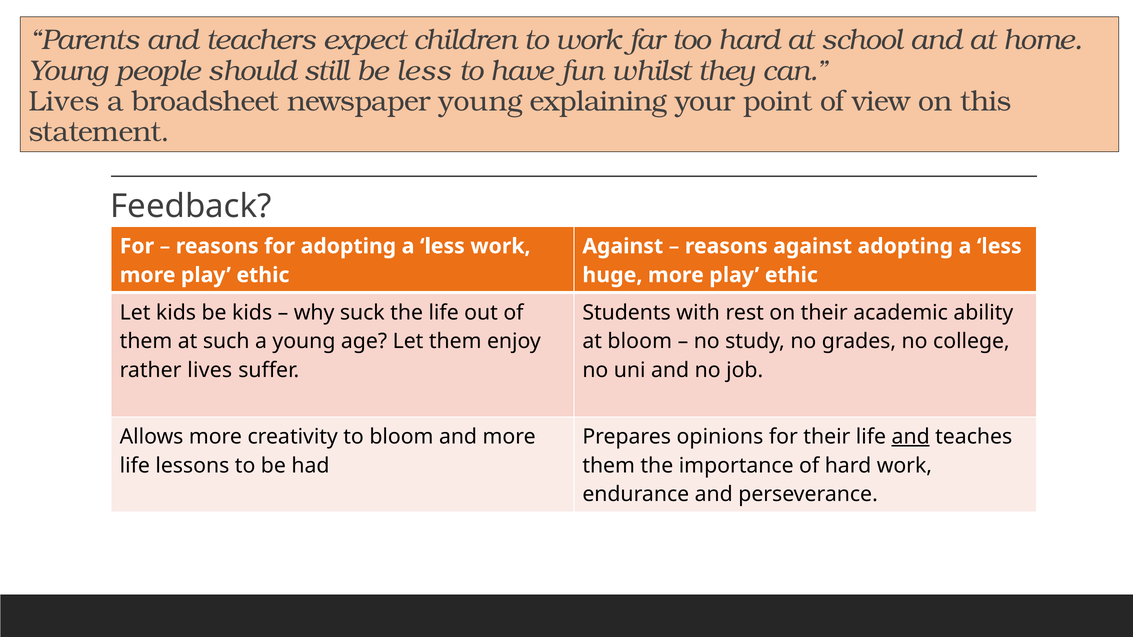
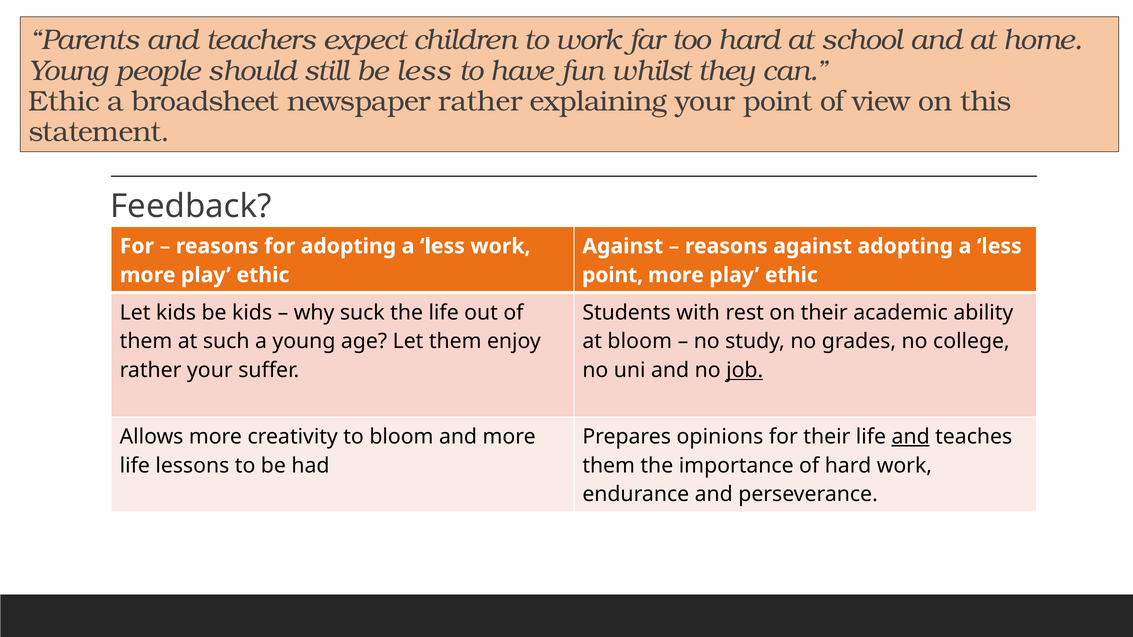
Lives at (64, 101): Lives -> Ethic
newspaper young: young -> rather
huge at (612, 275): huge -> point
rather lives: lives -> your
job underline: none -> present
